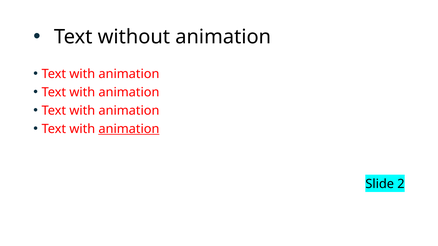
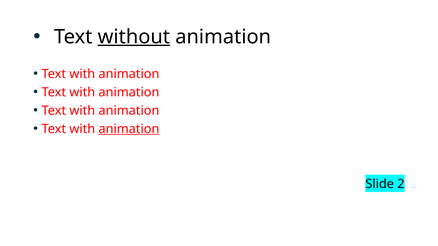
without underline: none -> present
